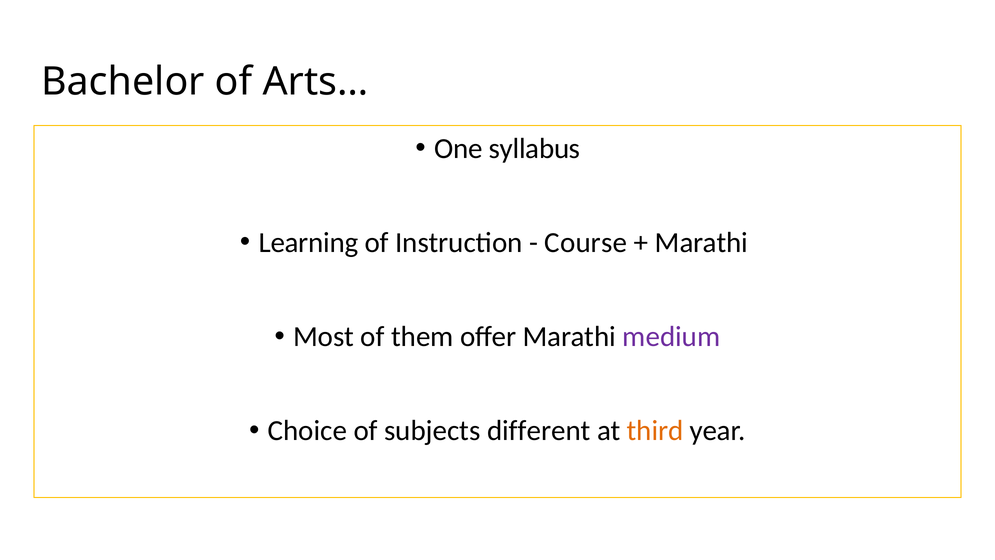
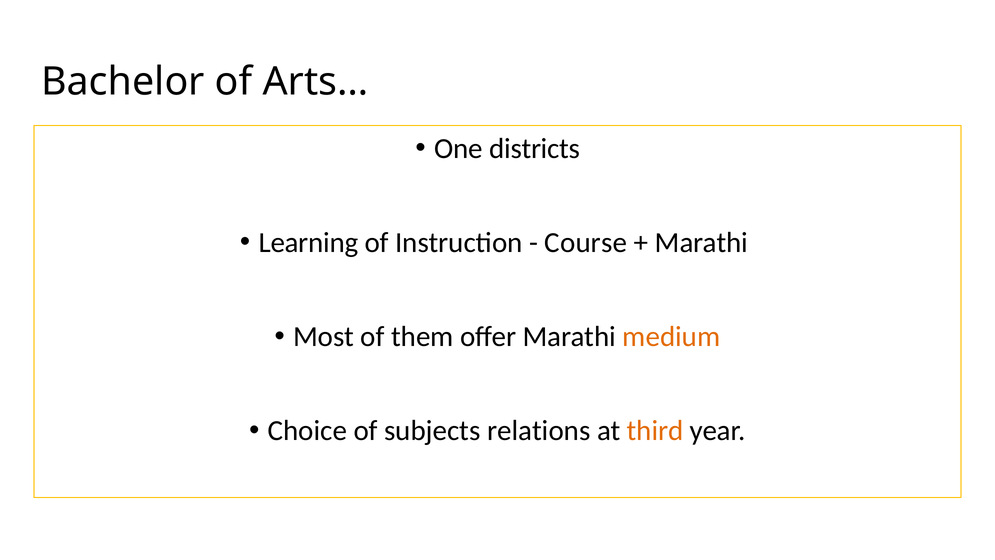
syllabus: syllabus -> districts
medium colour: purple -> orange
different: different -> relations
